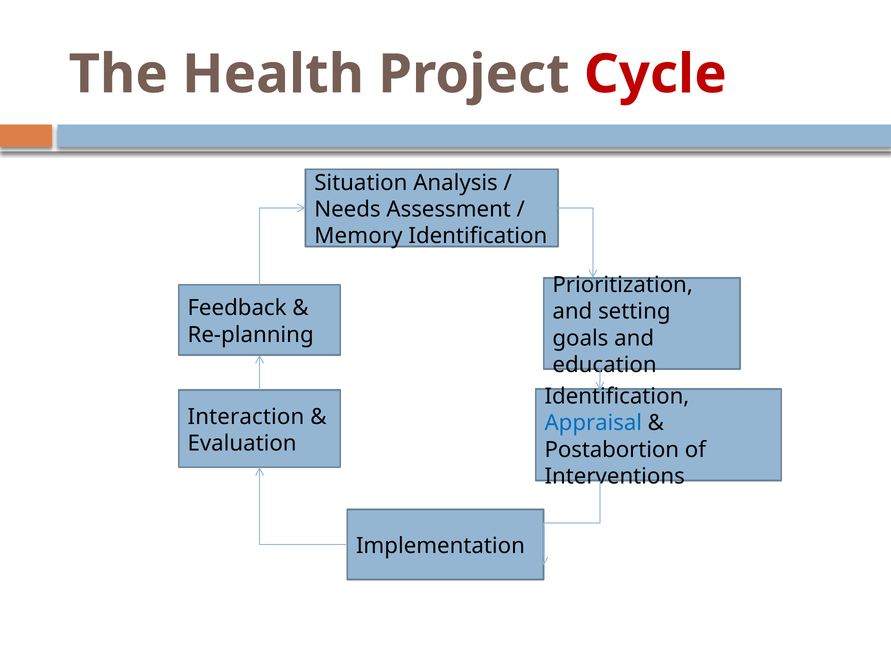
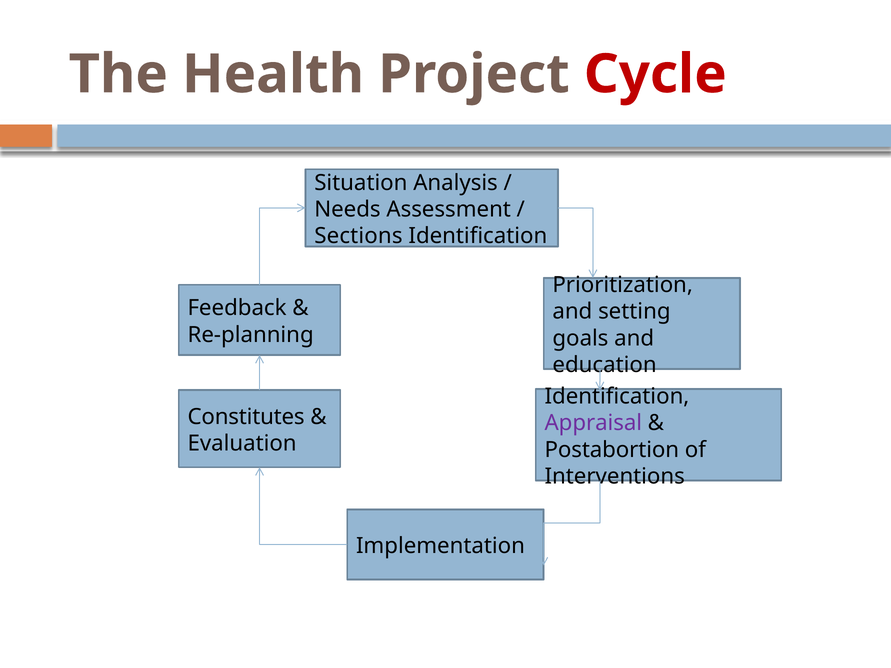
Memory: Memory -> Sections
Interaction: Interaction -> Constitutes
Appraisal colour: blue -> purple
